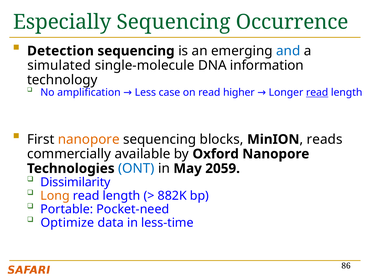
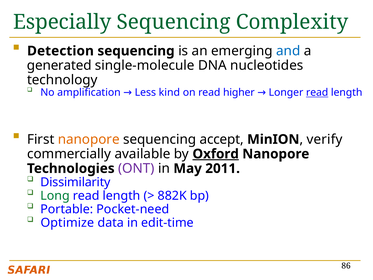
Occurrence: Occurrence -> Complexity
simulated: simulated -> generated
information: information -> nucleotides
case: case -> kind
blocks: blocks -> accept
reads: reads -> verify
Oxford underline: none -> present
ONT colour: blue -> purple
2059: 2059 -> 2011
Long colour: orange -> green
less-time: less-time -> edit-time
